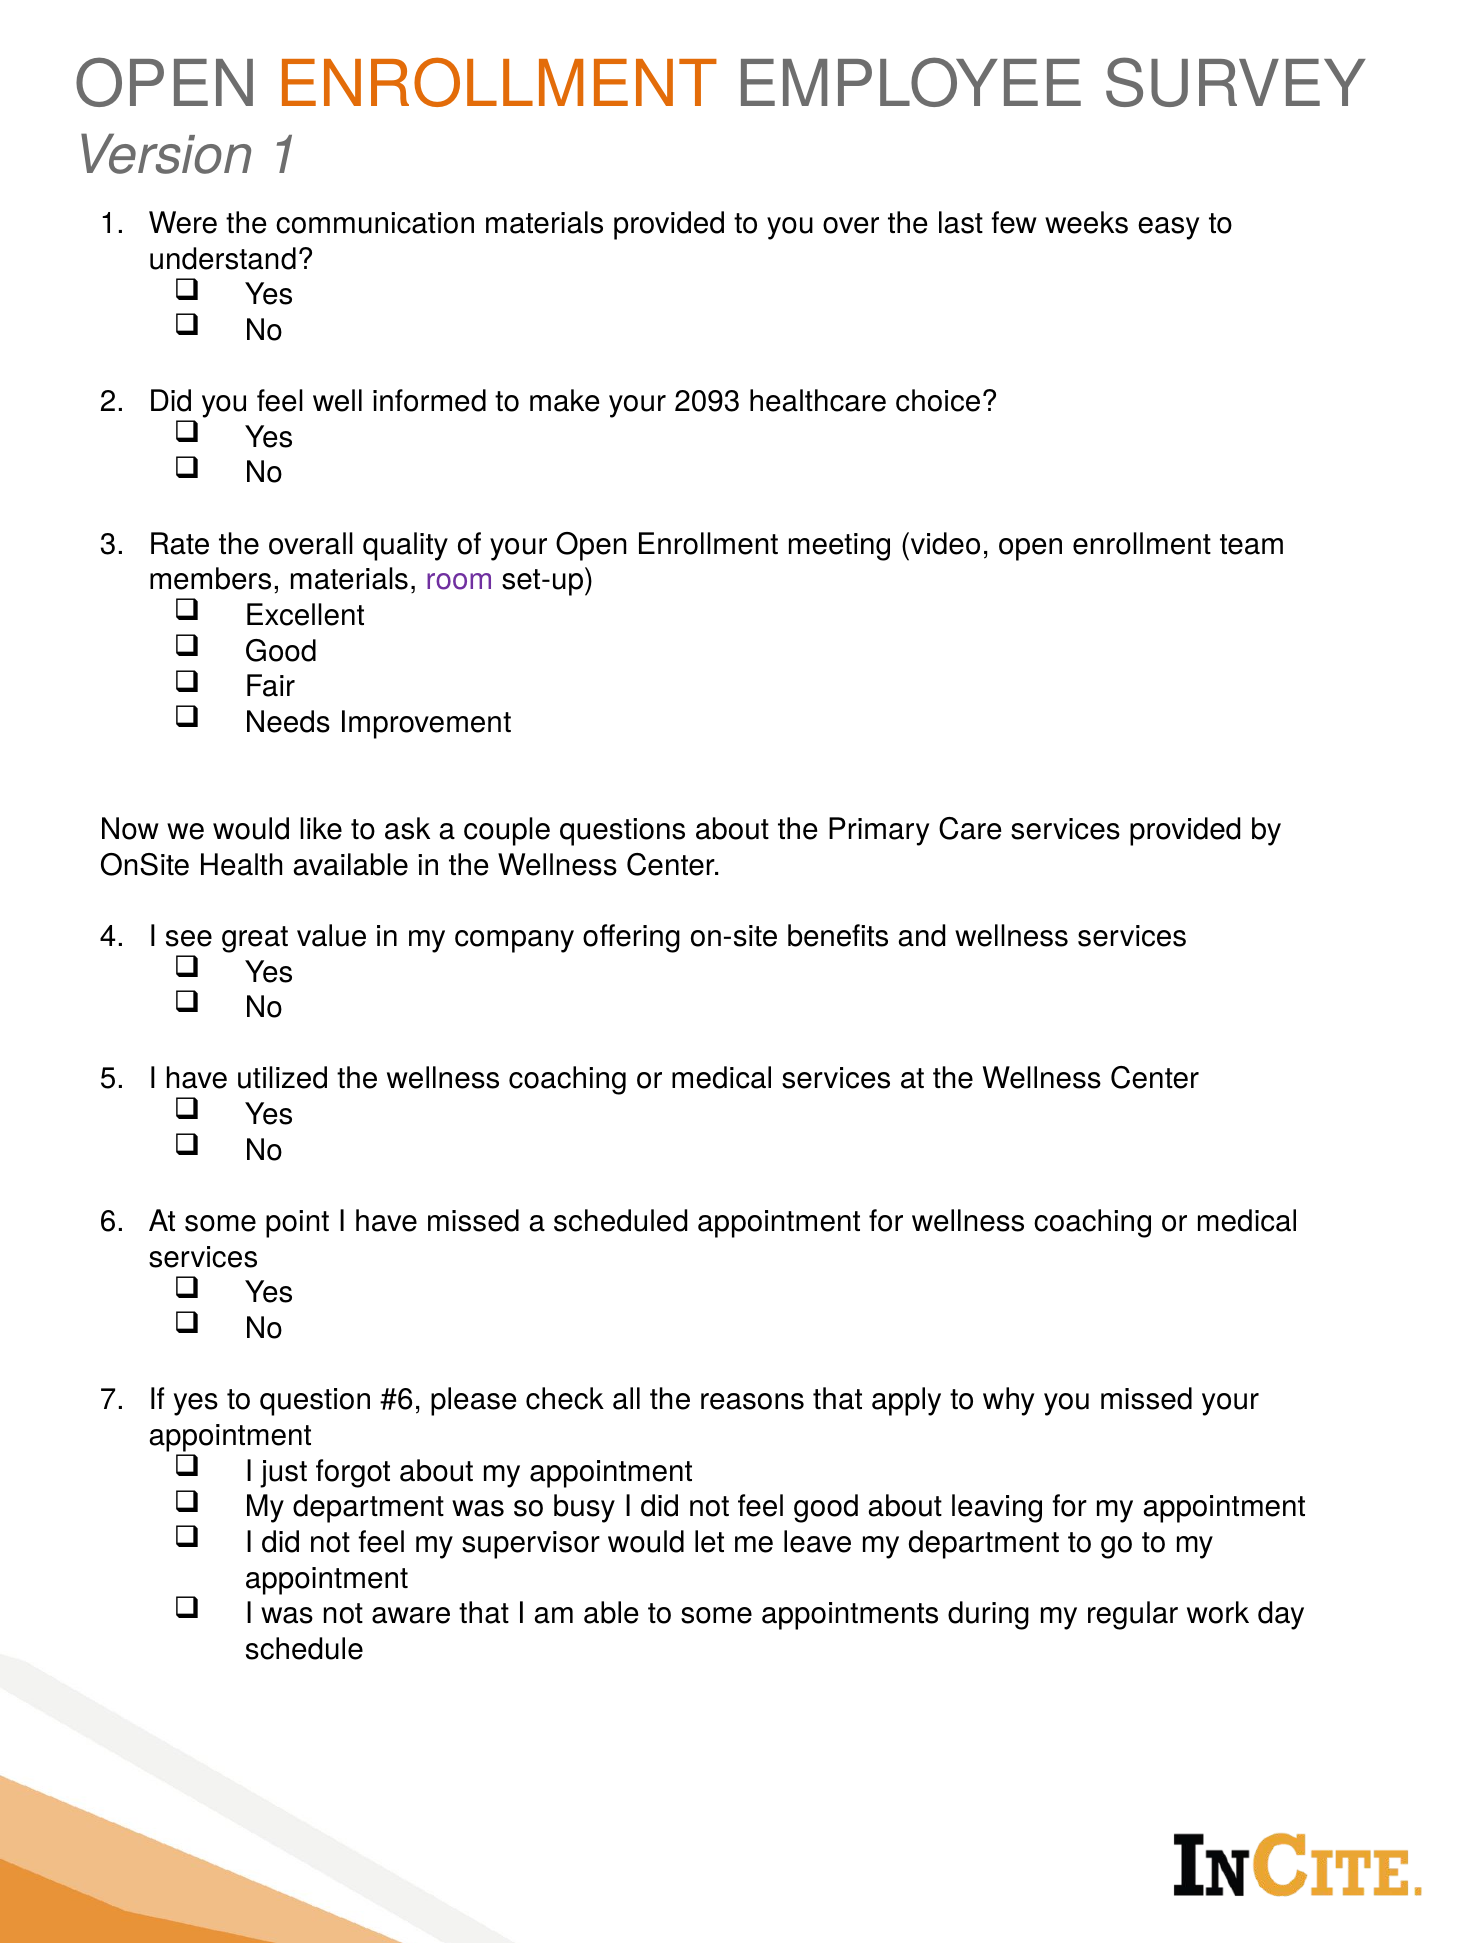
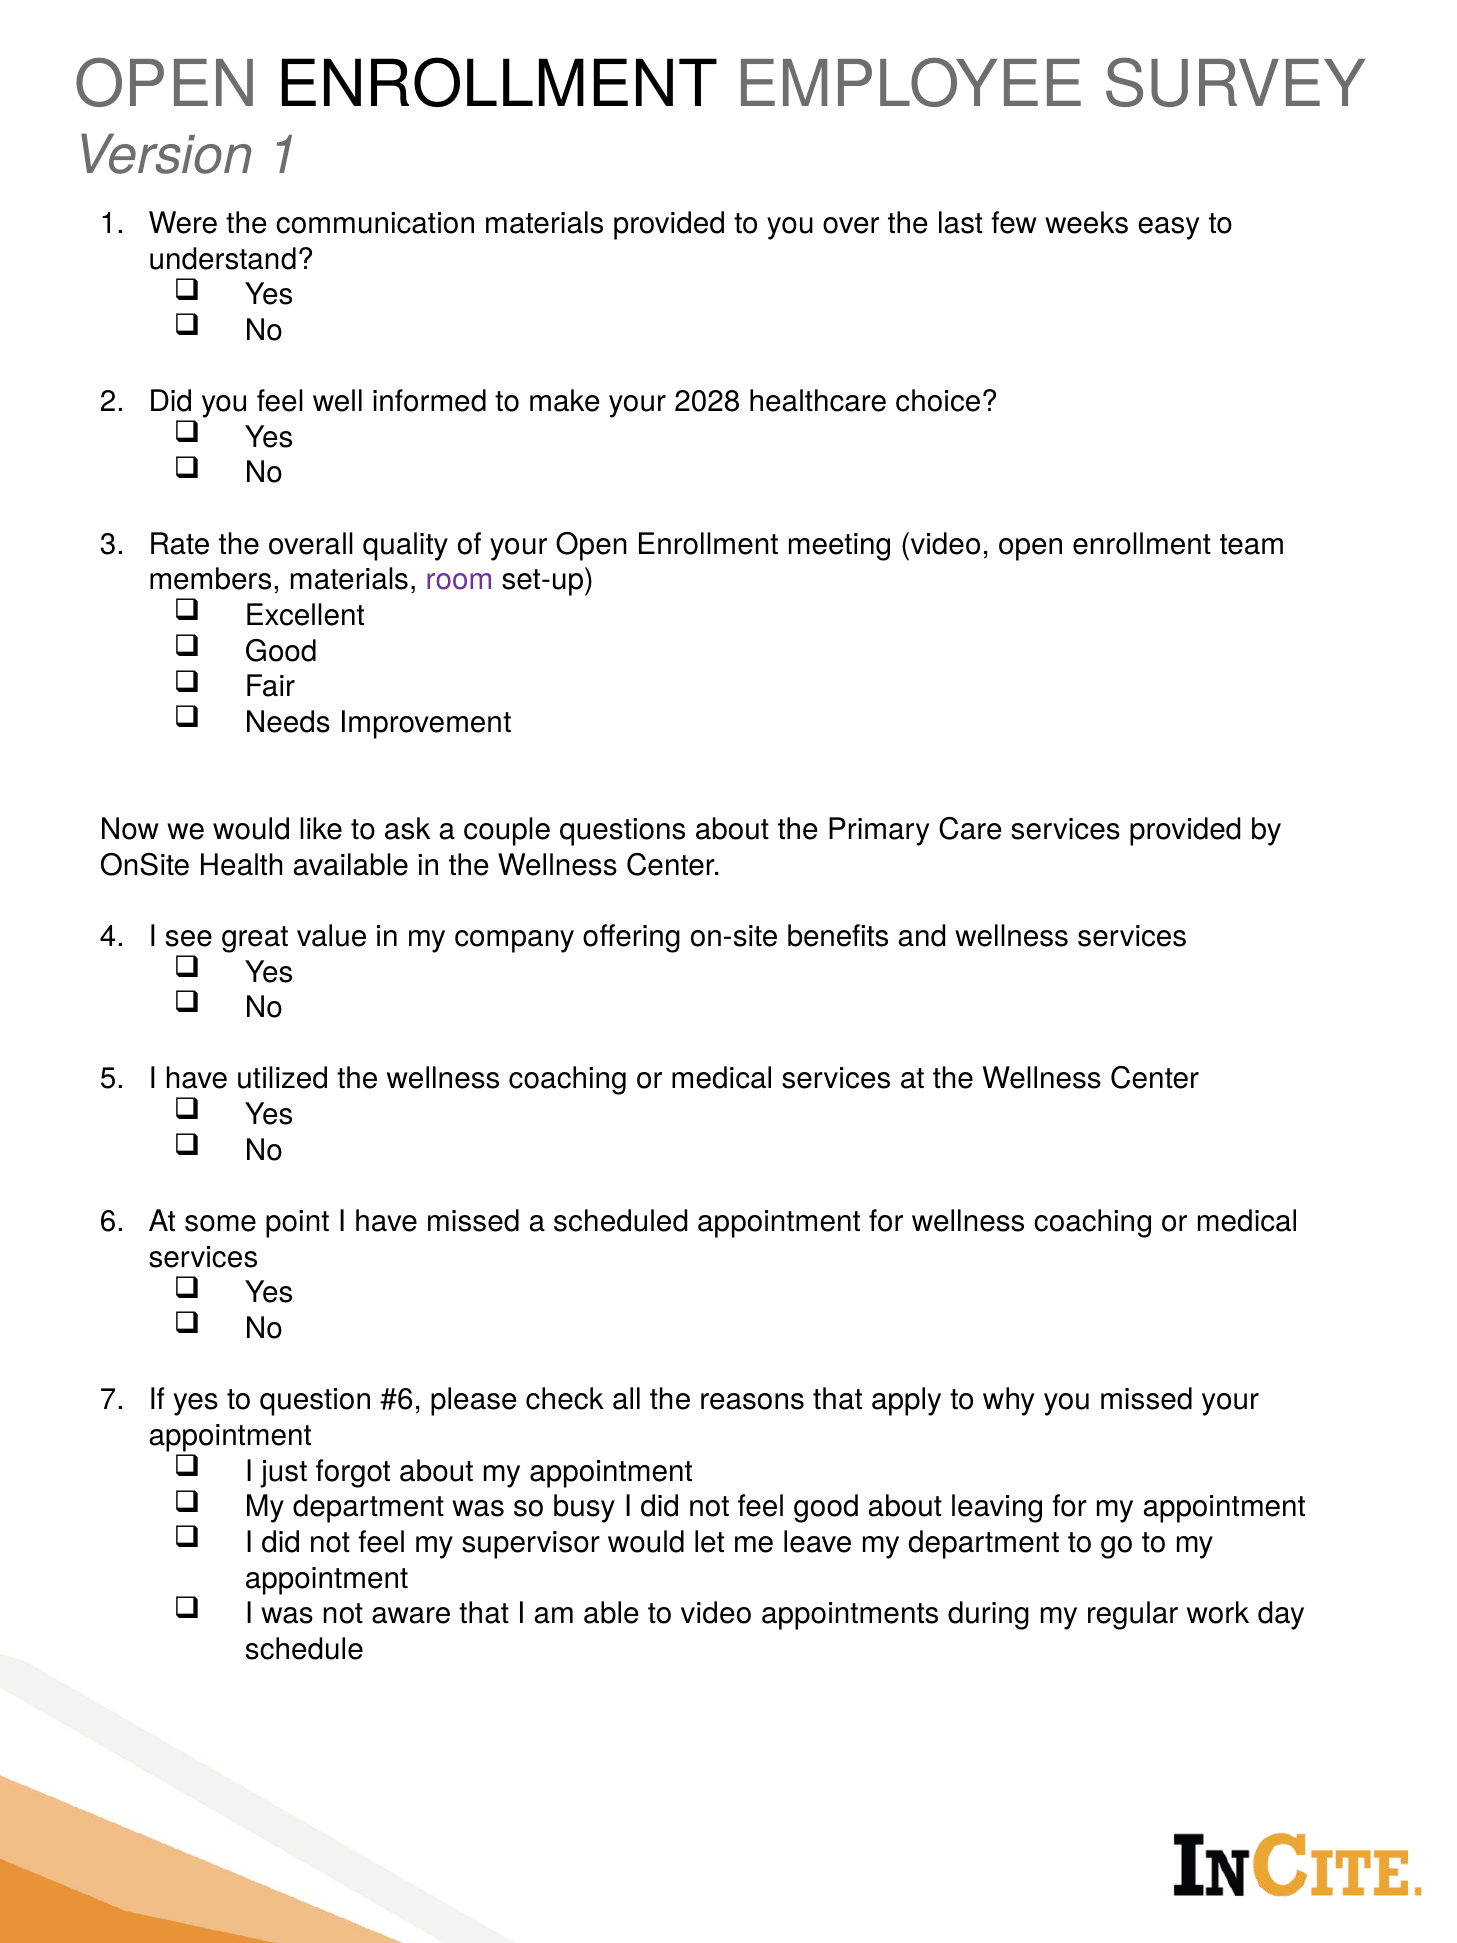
ENROLLMENT at (497, 85) colour: orange -> black
2093: 2093 -> 2028
to some: some -> video
